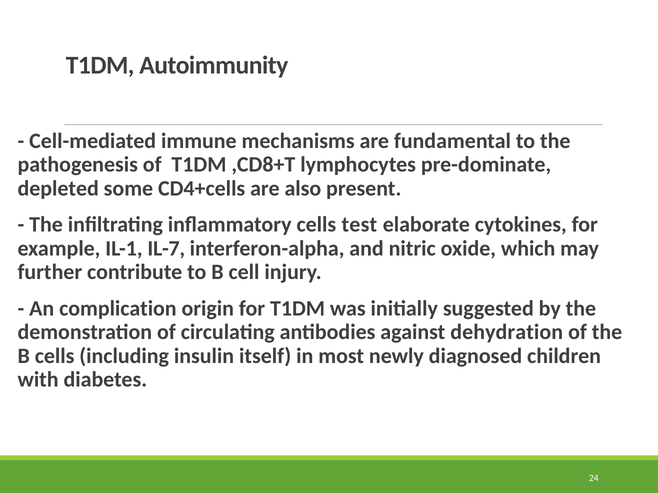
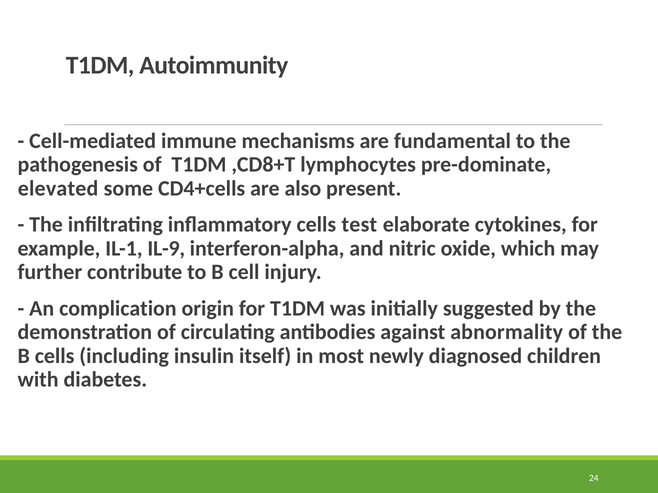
depleted: depleted -> elevated
IL-7: IL-7 -> IL-9
dehydration: dehydration -> abnormality
